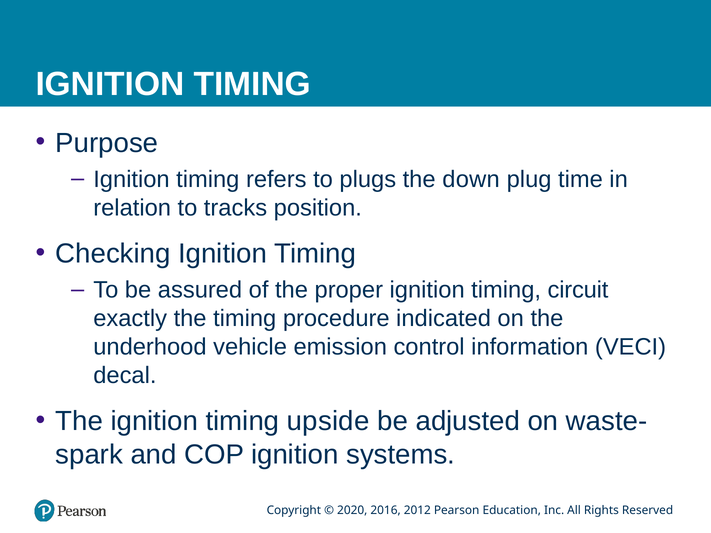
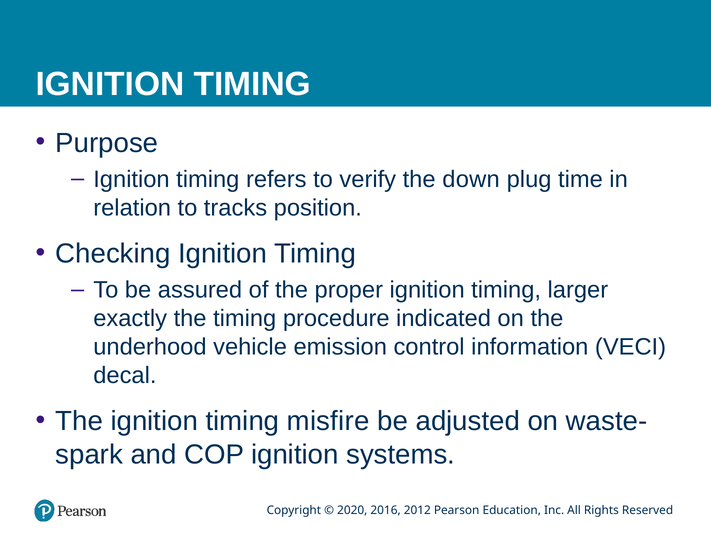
plugs: plugs -> verify
circuit: circuit -> larger
upside: upside -> misfire
